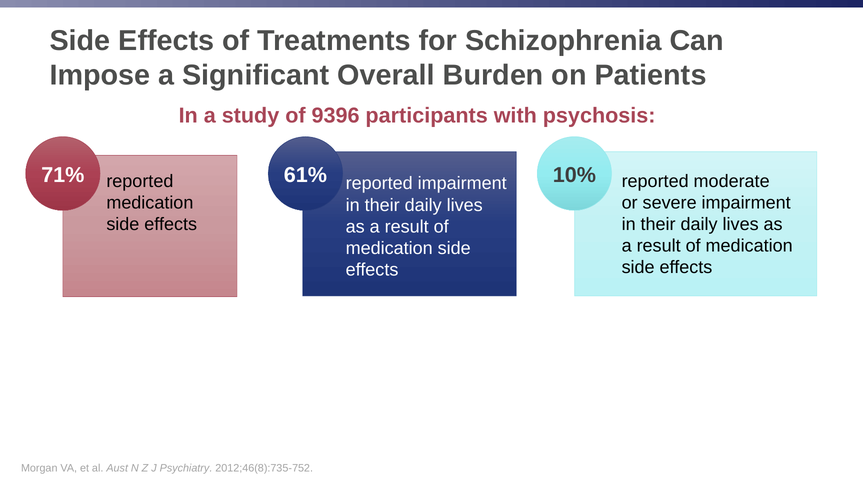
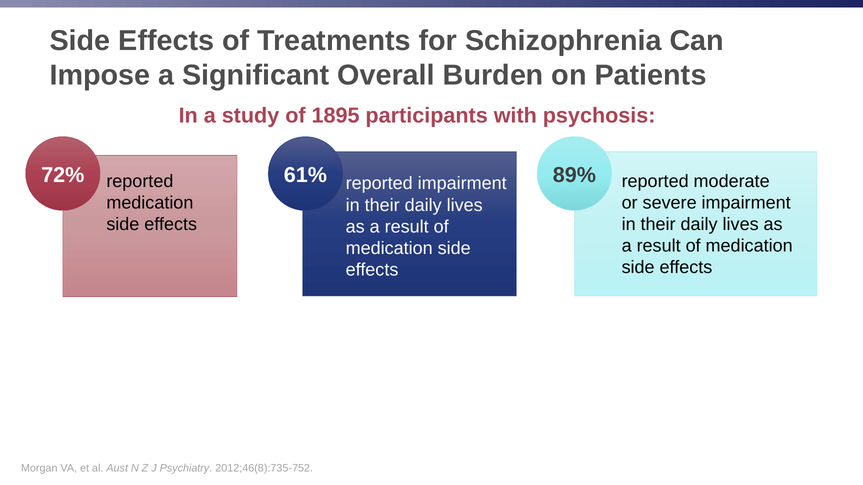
9396: 9396 -> 1895
71%: 71% -> 72%
10%: 10% -> 89%
